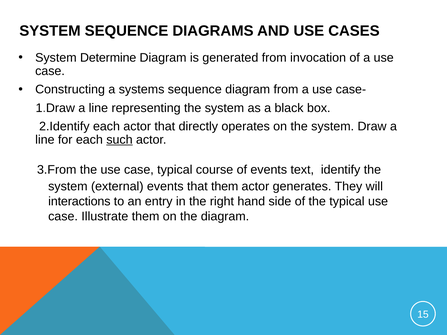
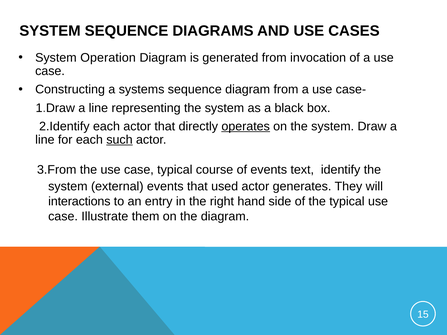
Determine: Determine -> Operation
operates underline: none -> present
that them: them -> used
